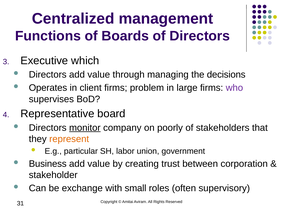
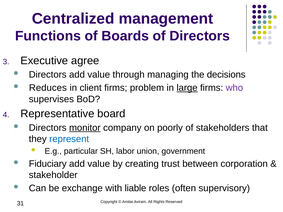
which: which -> agree
Operates: Operates -> Reduces
large underline: none -> present
represent colour: orange -> blue
Business: Business -> Fiduciary
small: small -> liable
